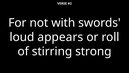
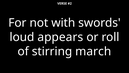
strong: strong -> march
